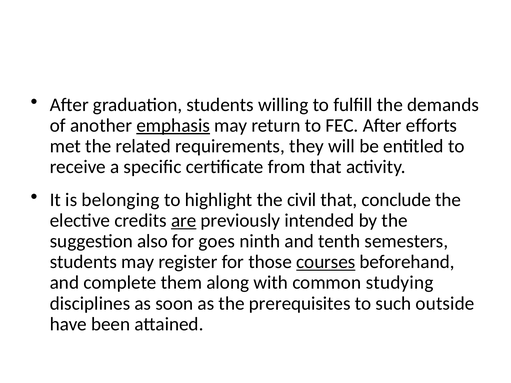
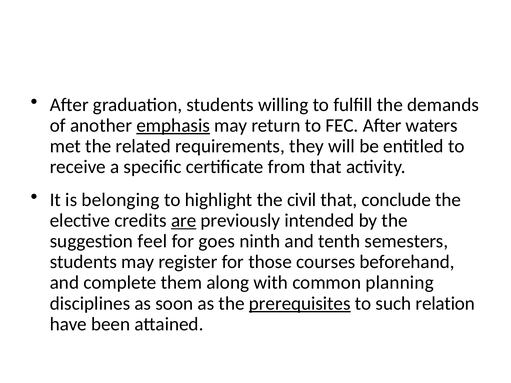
efforts: efforts -> waters
also: also -> feel
courses underline: present -> none
studying: studying -> planning
prerequisites underline: none -> present
outside: outside -> relation
